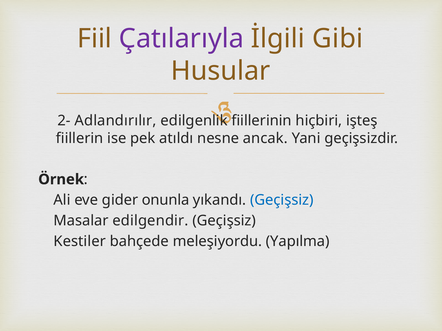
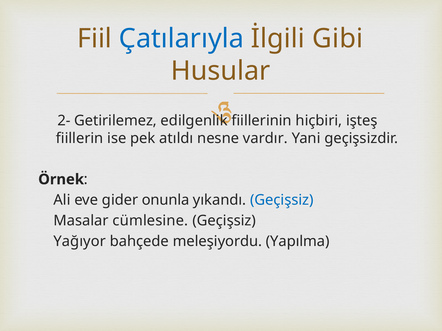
Çatılarıyla colour: purple -> blue
Adlandırılır: Adlandırılır -> Getirilemez
ancak: ancak -> vardır
edilgendir: edilgendir -> cümlesine
Kestiler: Kestiler -> Yağıyor
